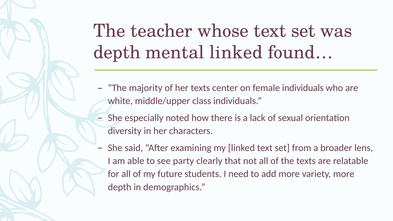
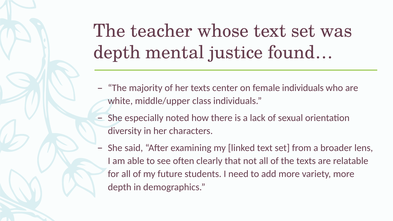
mental linked: linked -> justice
party: party -> often
